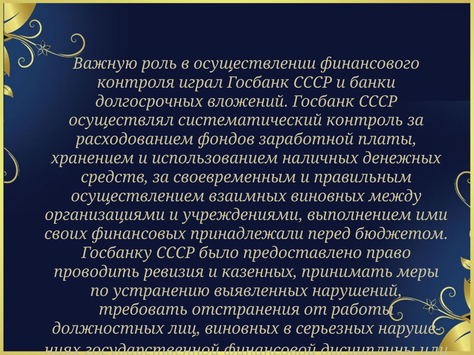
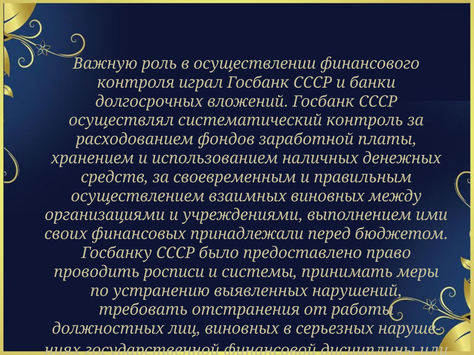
ревизия: ревизия -> росписи
казенных: казенных -> системы
